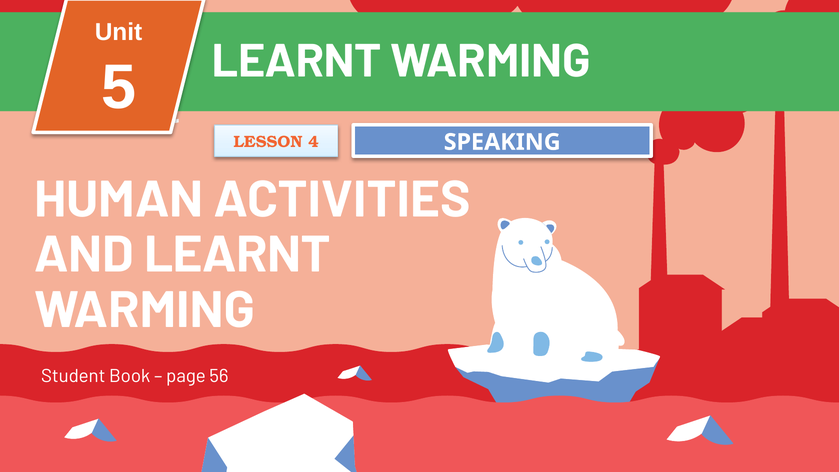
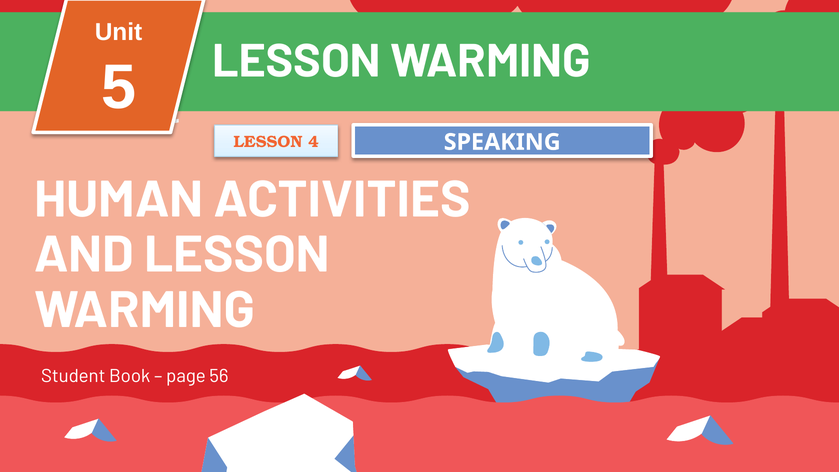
LEARNT at (297, 61): LEARNT -> LESSON
AND LEARNT: LEARNT -> LESSON
